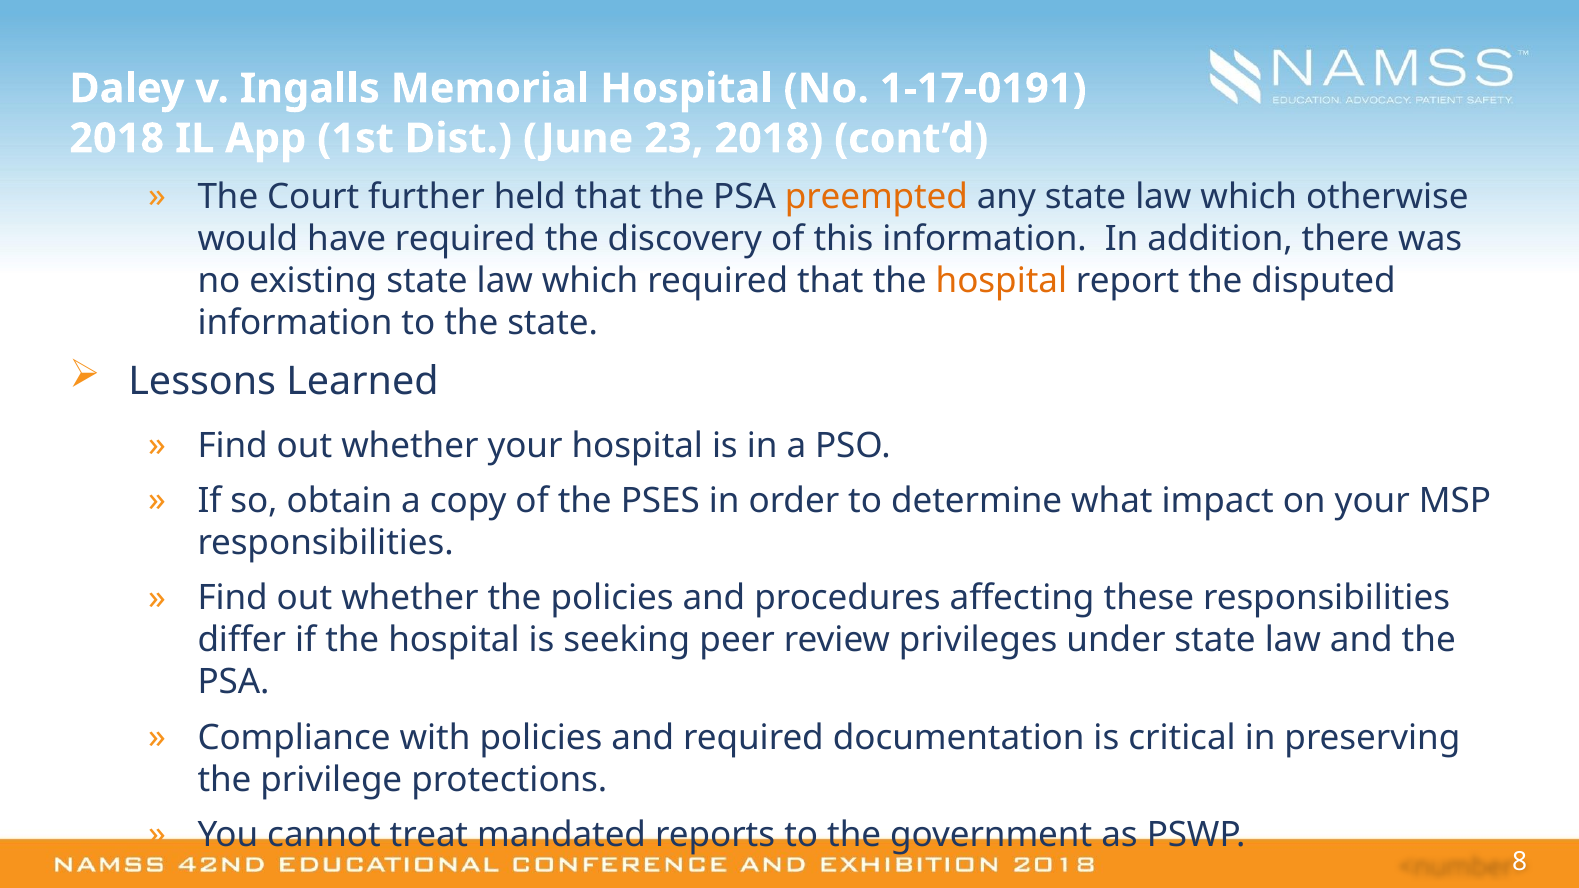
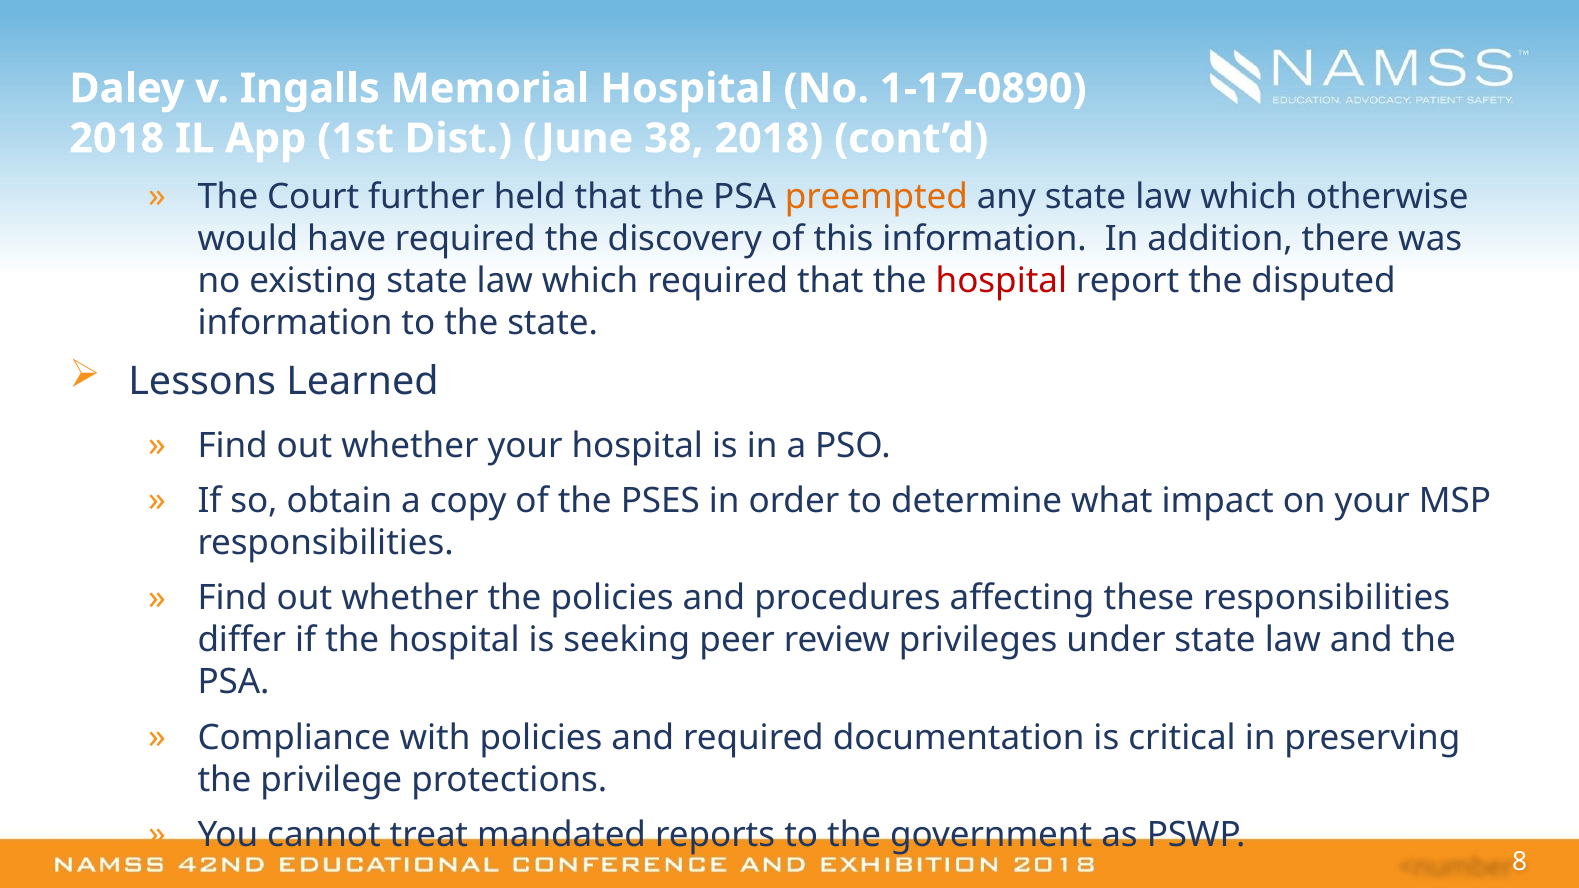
1-17-0191: 1-17-0191 -> 1-17-0890
23: 23 -> 38
hospital at (1001, 281) colour: orange -> red
